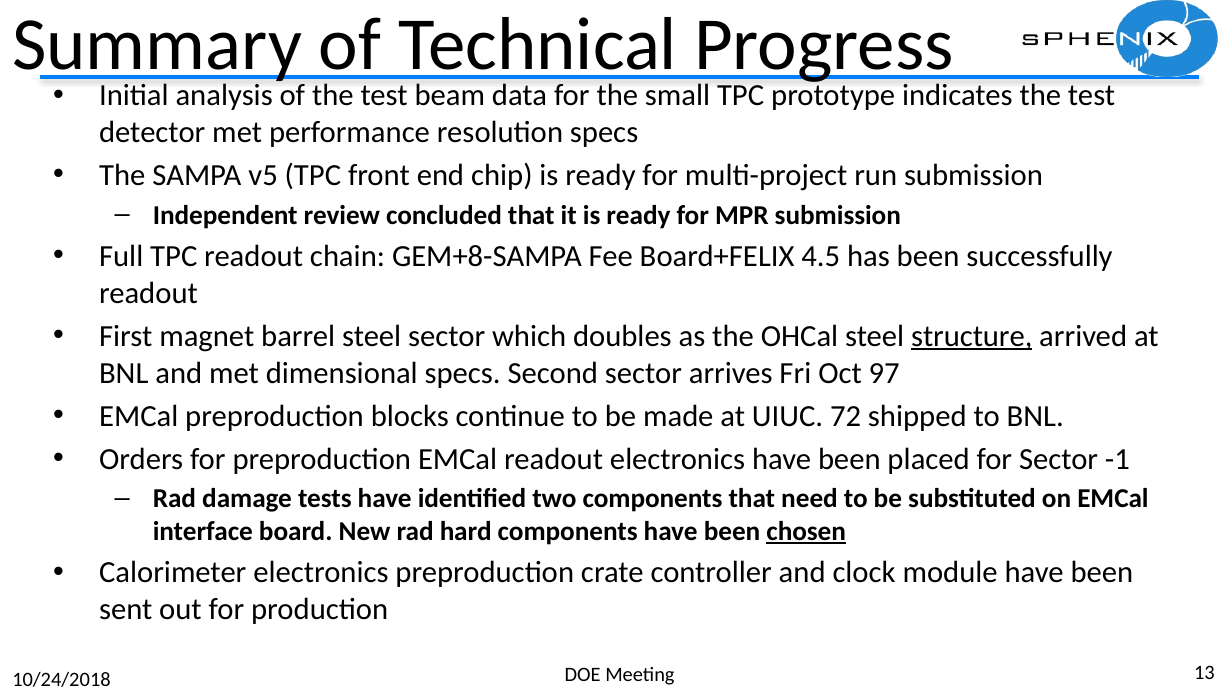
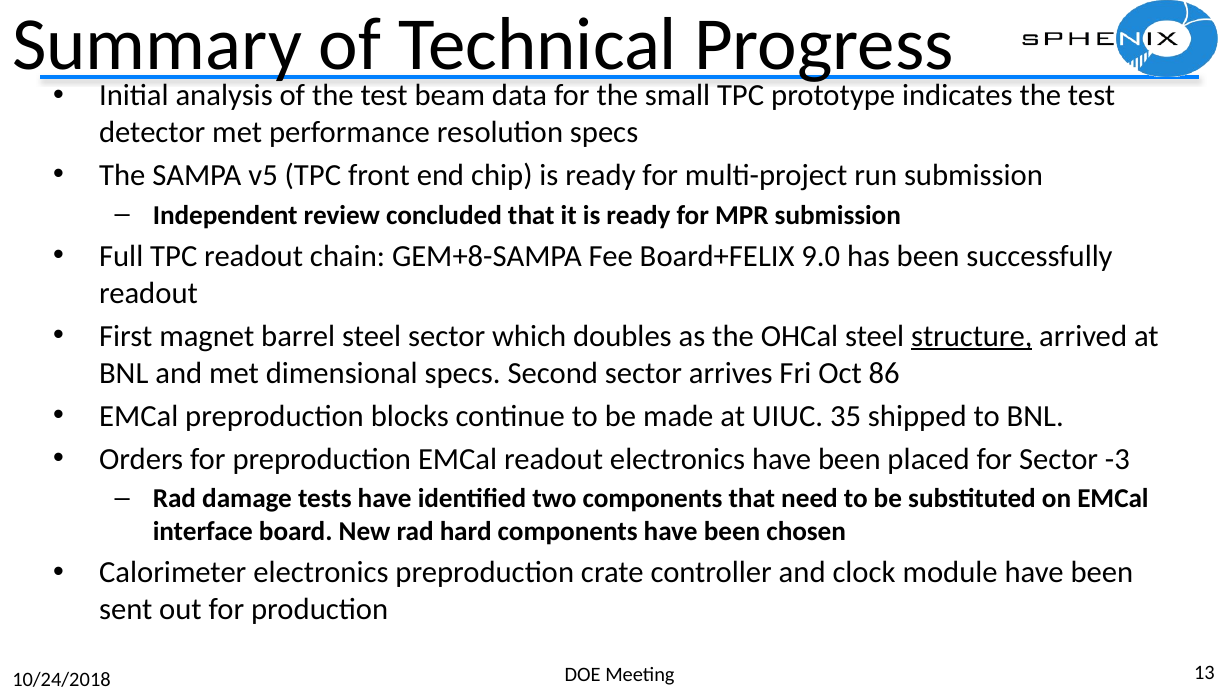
4.5: 4.5 -> 9.0
97: 97 -> 86
72: 72 -> 35
-1: -1 -> -3
chosen underline: present -> none
